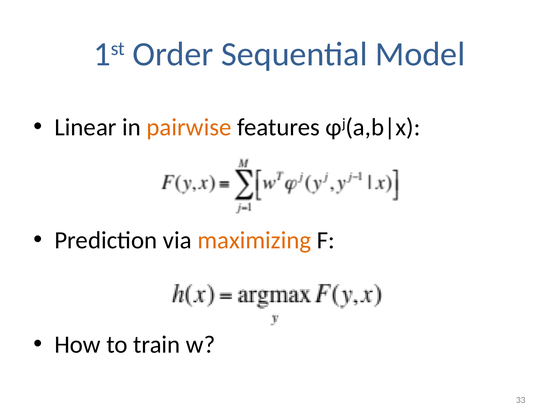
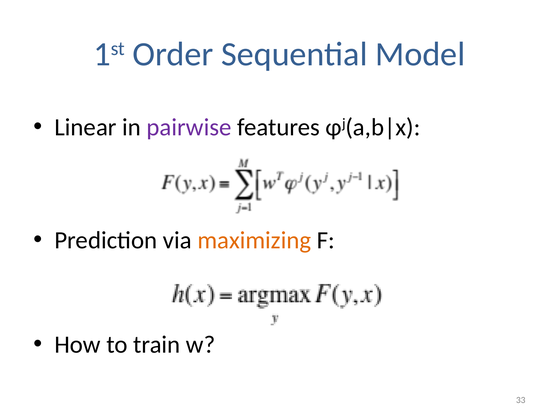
pairwise colour: orange -> purple
